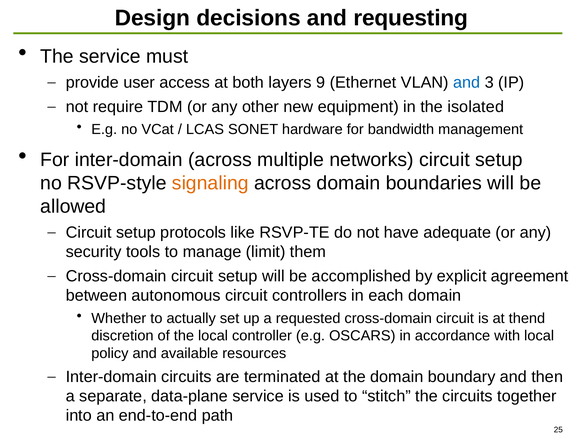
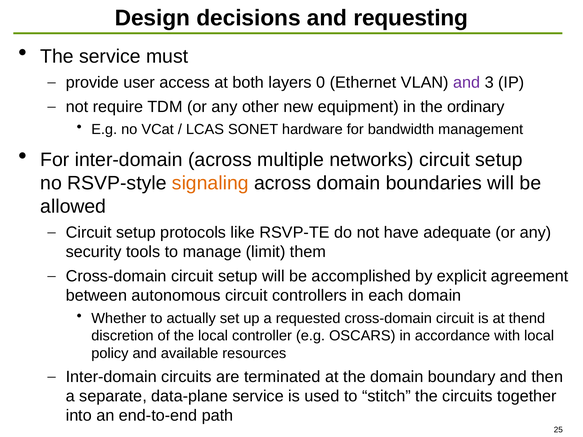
9: 9 -> 0
and at (467, 82) colour: blue -> purple
isolated: isolated -> ordinary
